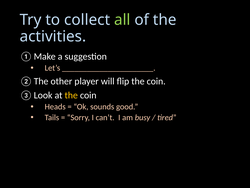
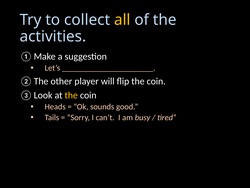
all colour: light green -> yellow
